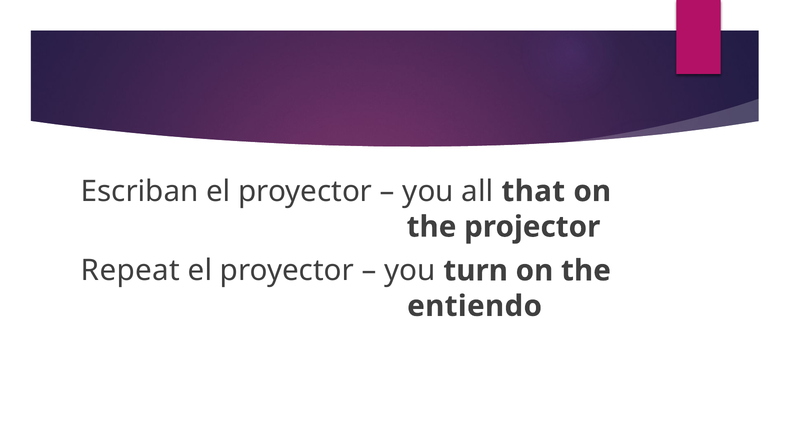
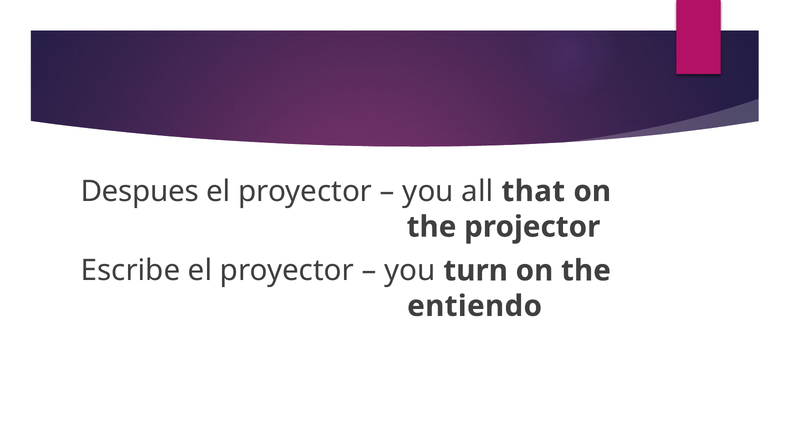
Escriban: Escriban -> Despues
Repeat: Repeat -> Escribe
